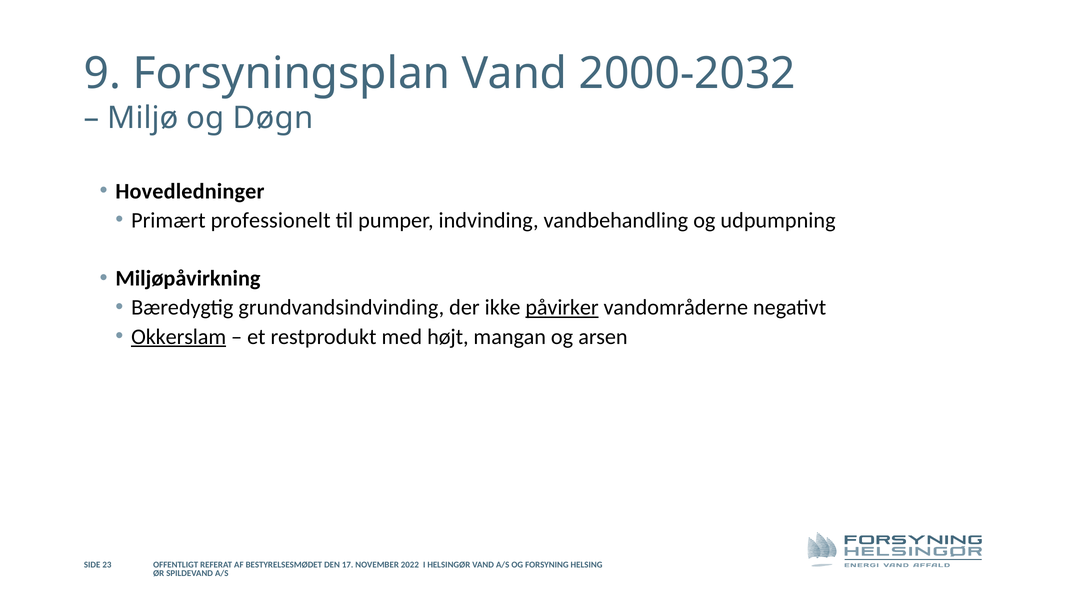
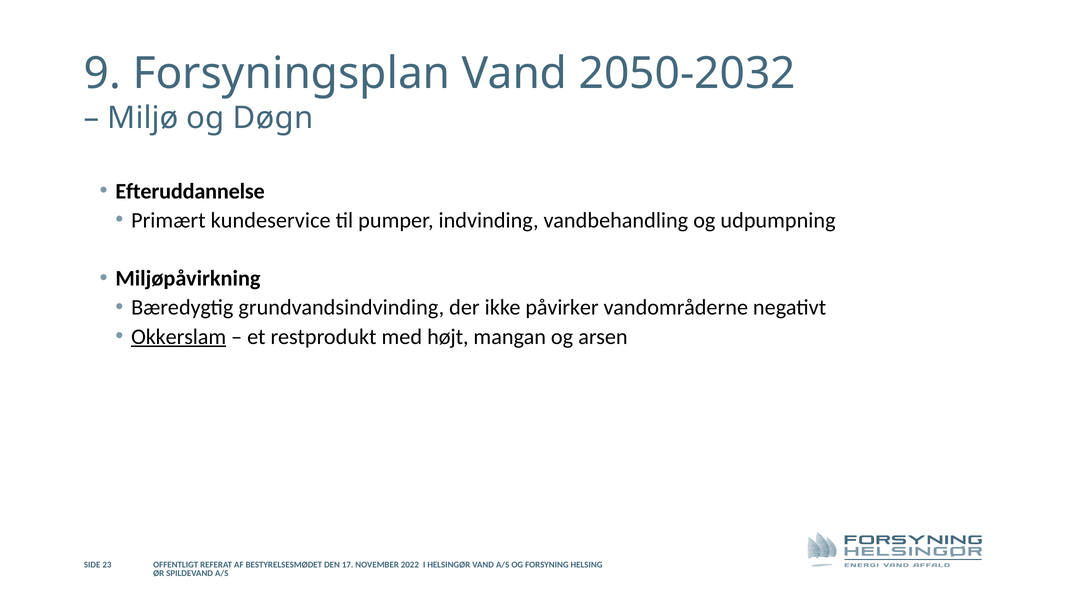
2000-2032: 2000-2032 -> 2050-2032
Hovedledninger: Hovedledninger -> Efteruddannelse
professionelt: professionelt -> kundeservice
påvirker underline: present -> none
